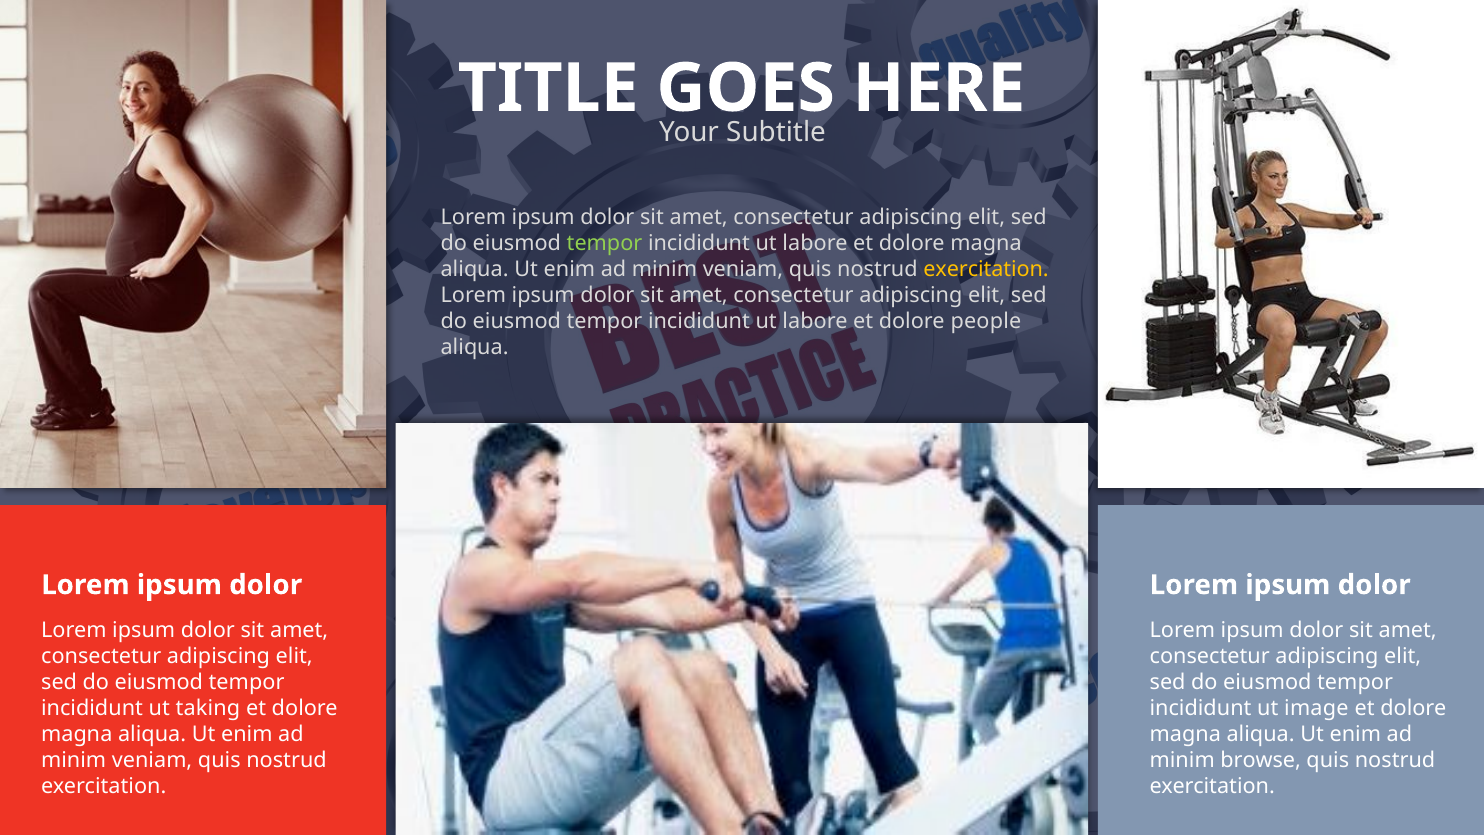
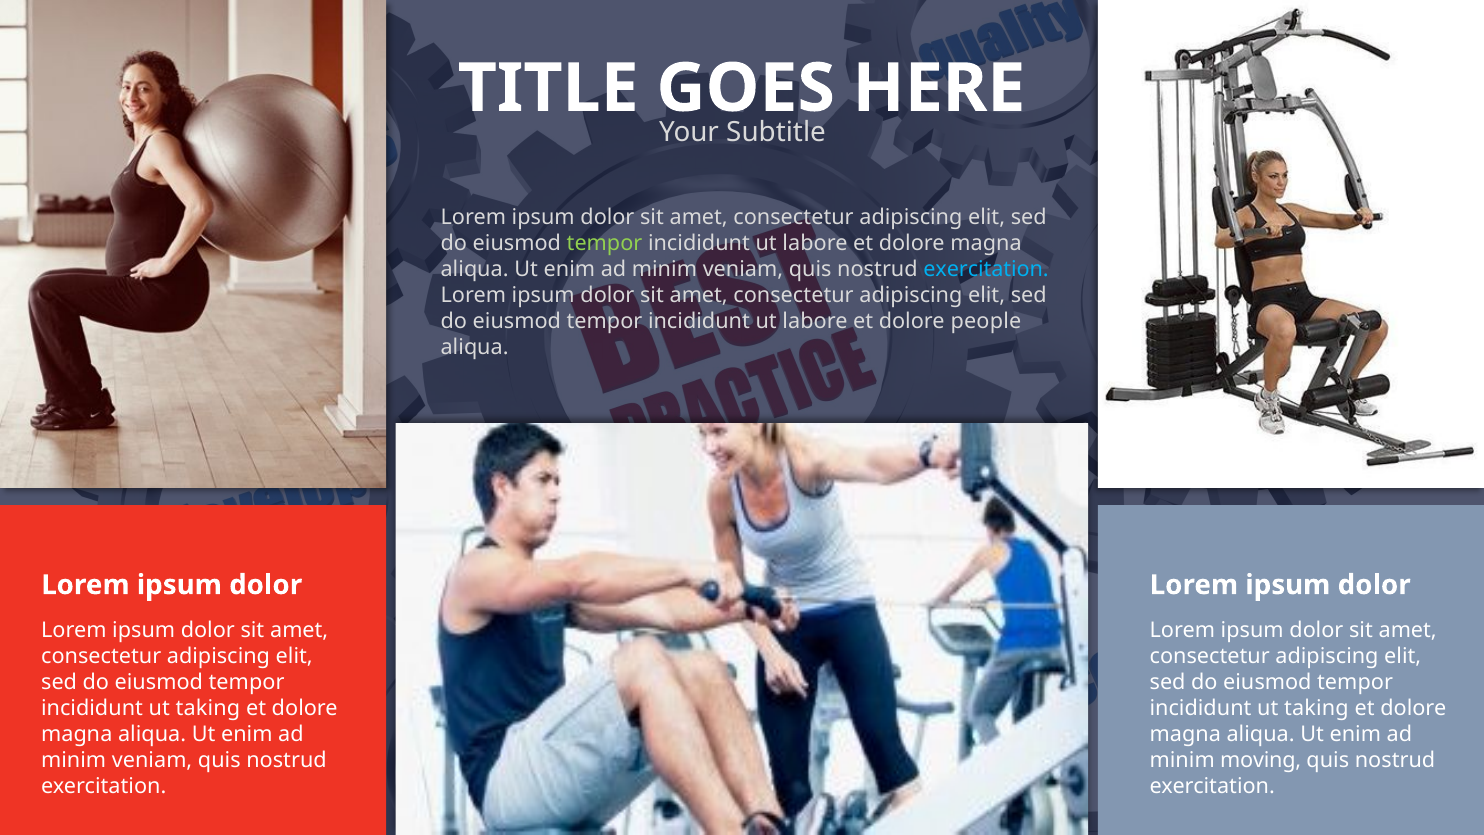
exercitation at (986, 270) colour: yellow -> light blue
image at (1316, 709): image -> taking
browse: browse -> moving
